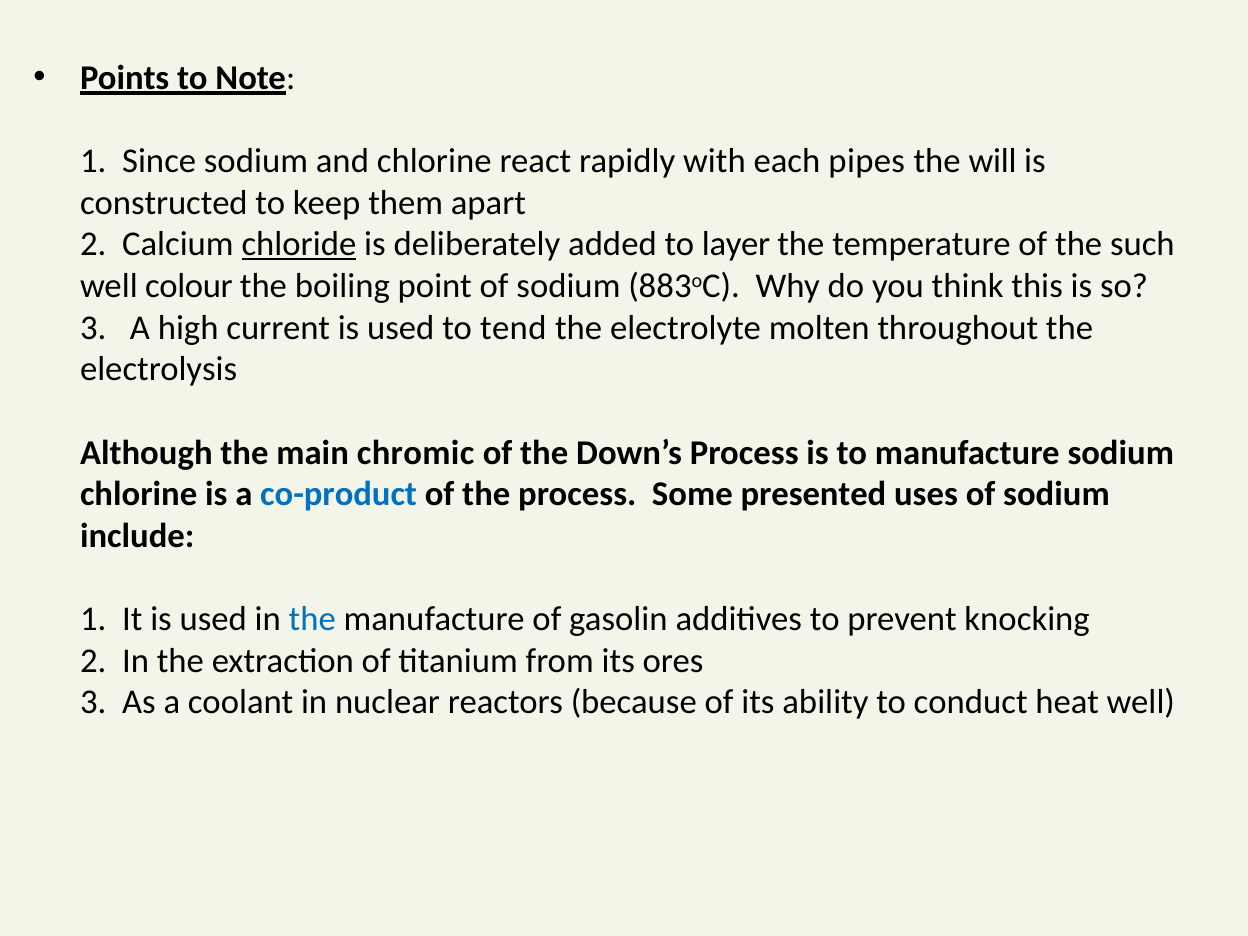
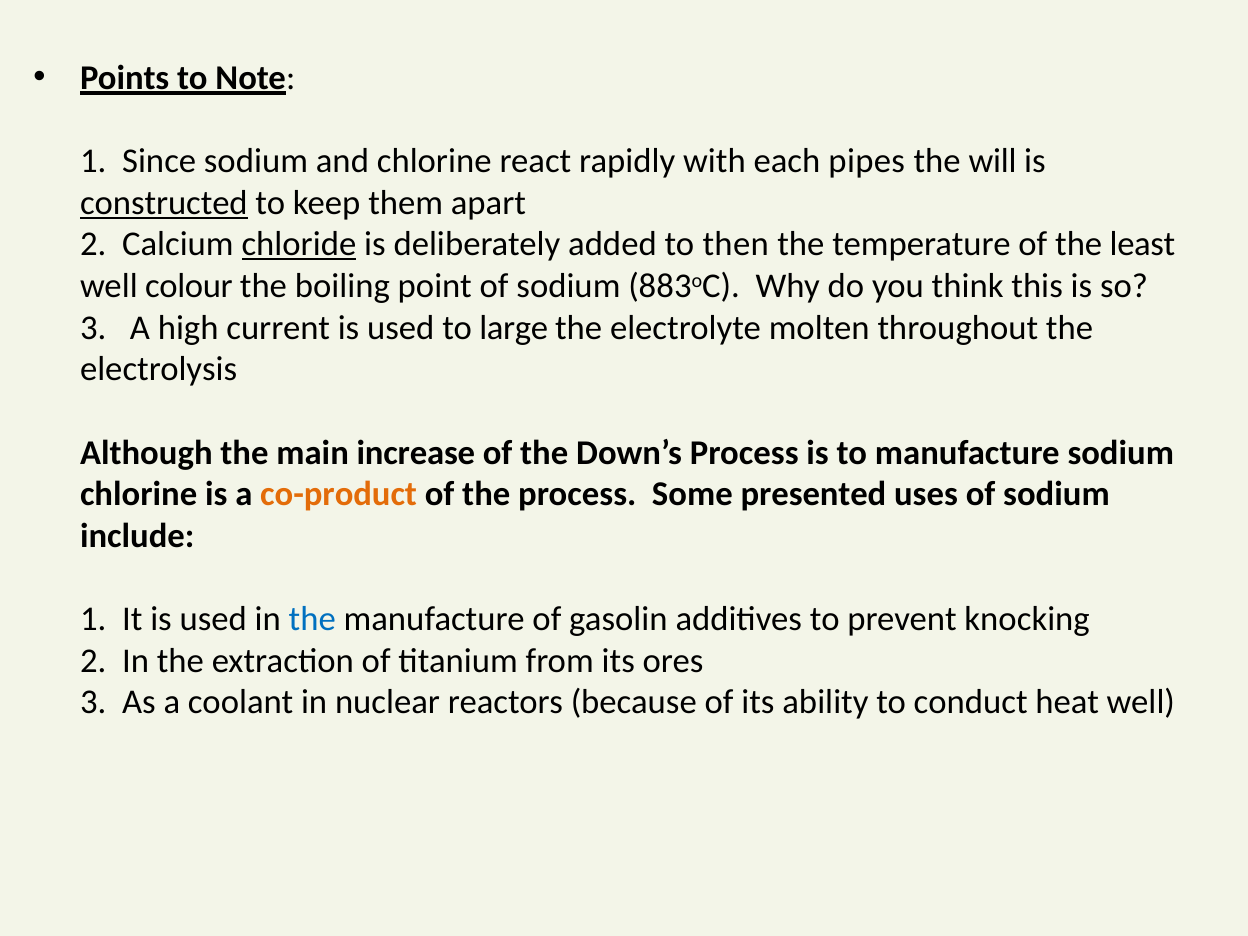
constructed underline: none -> present
layer: layer -> then
such: such -> least
tend: tend -> large
chromic: chromic -> increase
co-product colour: blue -> orange
